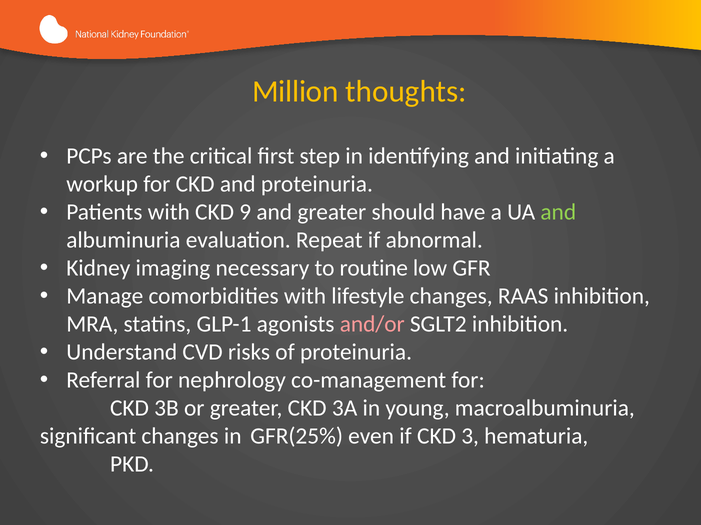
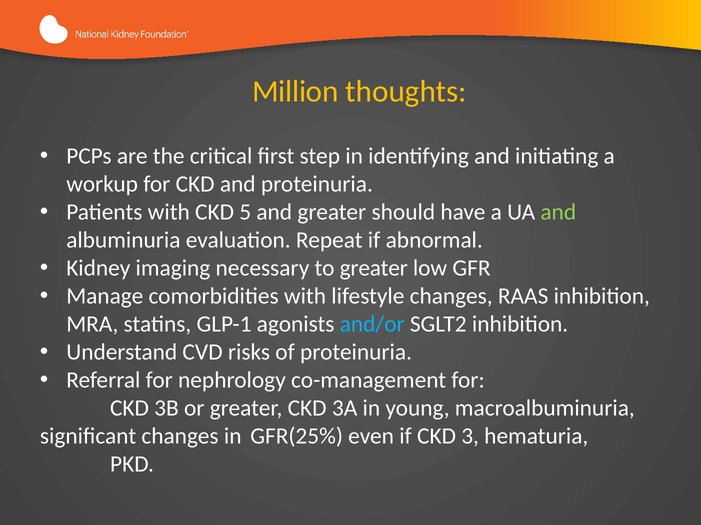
9: 9 -> 5
to routine: routine -> greater
and/or colour: pink -> light blue
